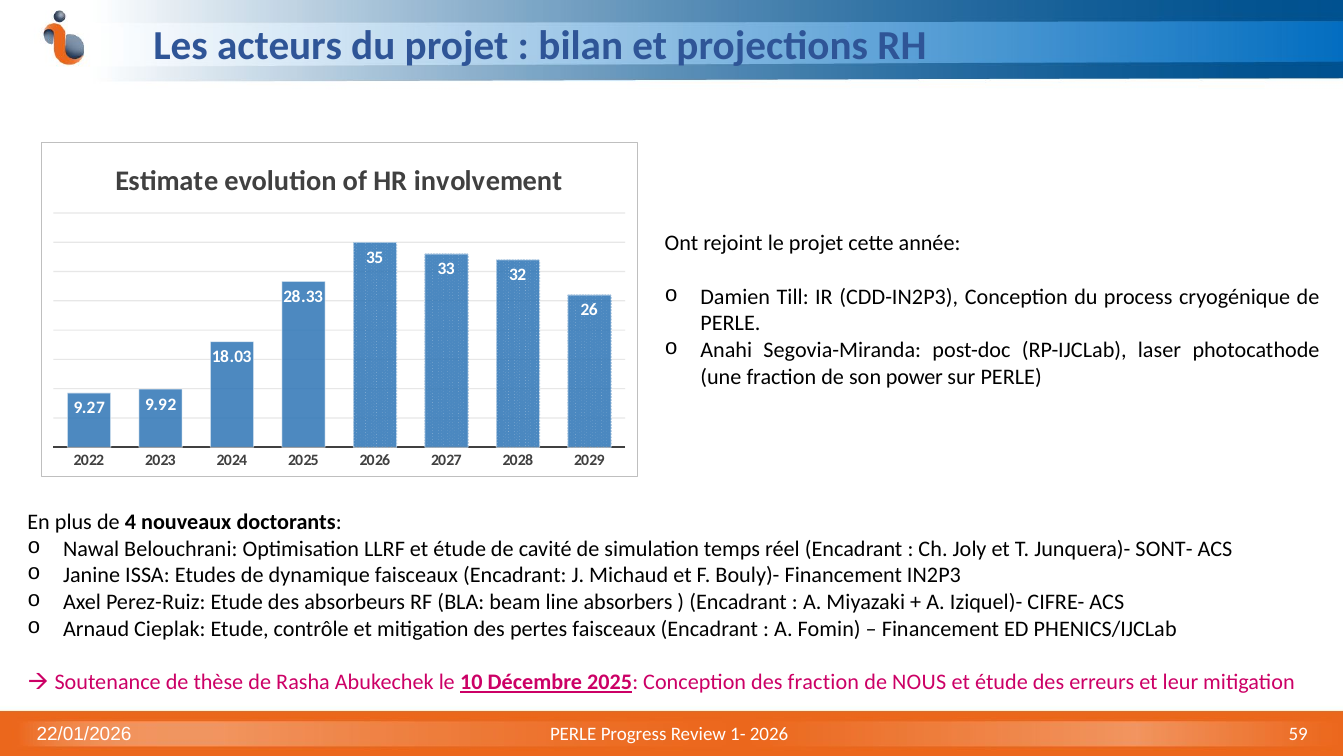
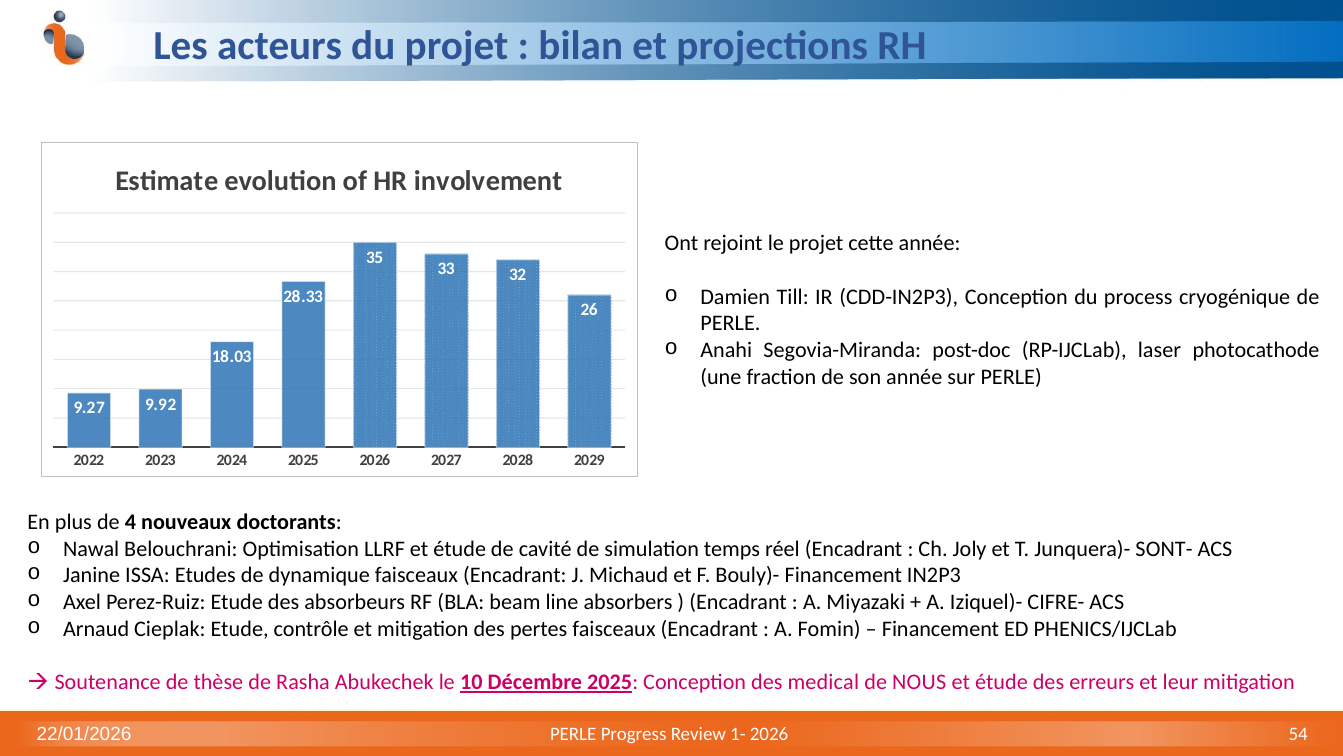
son power: power -> année
des fraction: fraction -> medical
59: 59 -> 54
